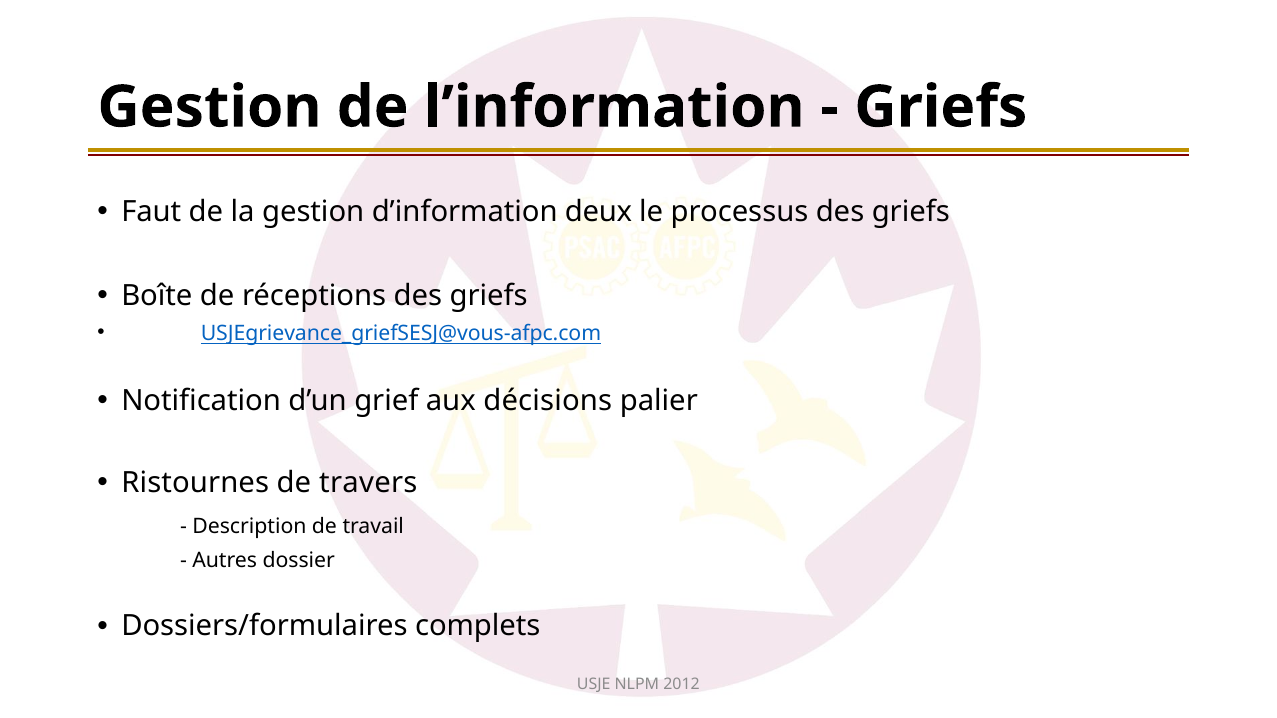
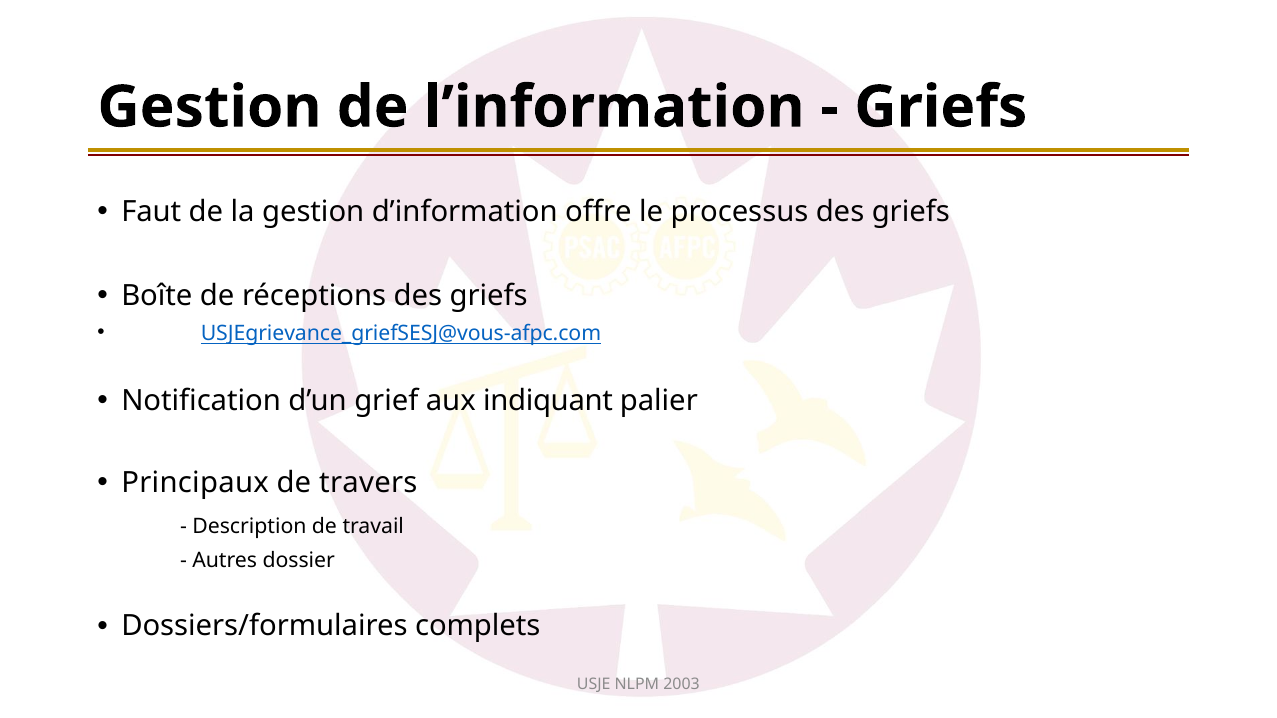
deux: deux -> offre
décisions: décisions -> indiquant
Ristournes: Ristournes -> Principaux
2012: 2012 -> 2003
